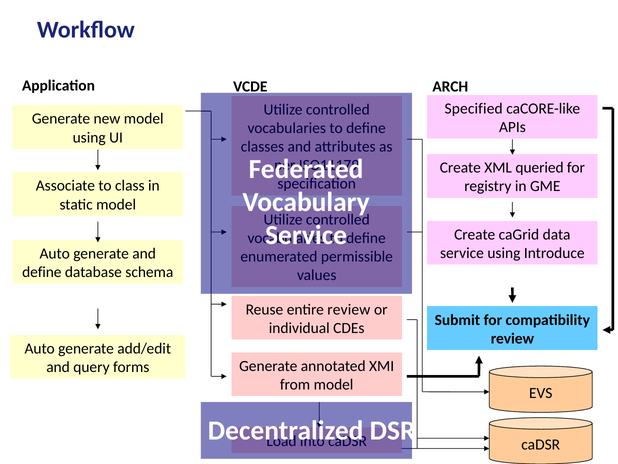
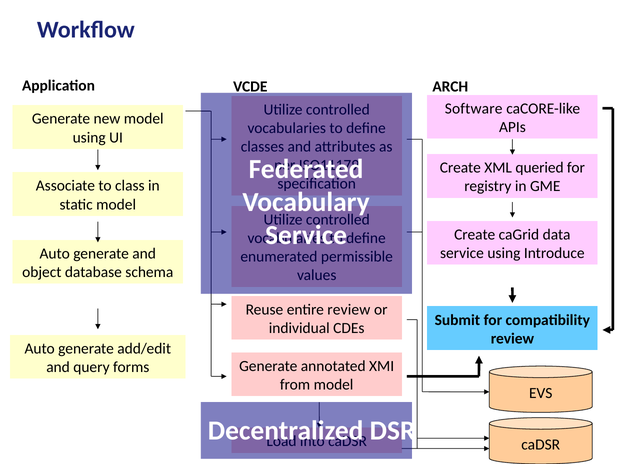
Specified: Specified -> Software
define at (42, 272): define -> object
